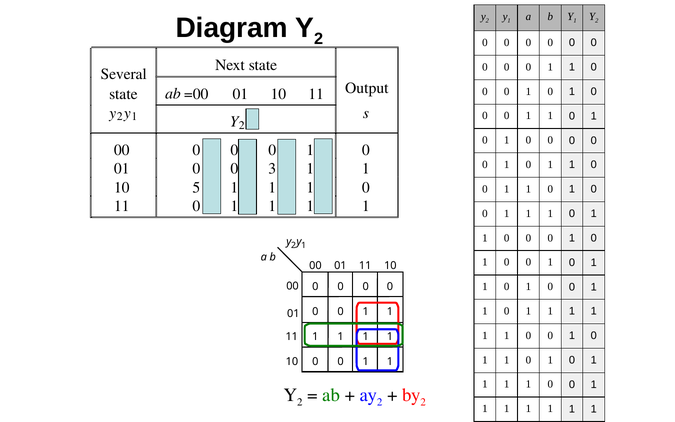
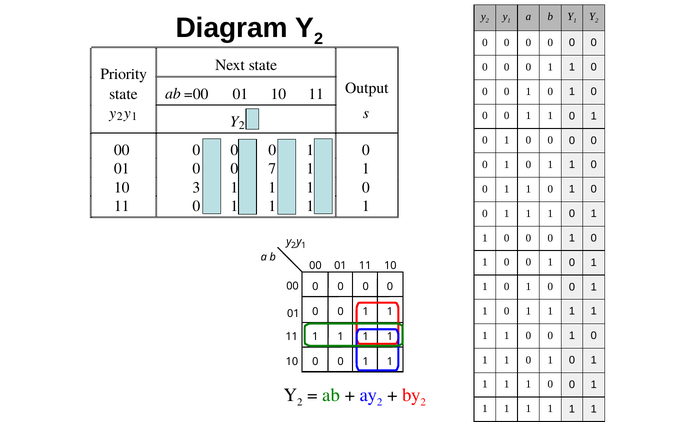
Several: Several -> Priority
3: 3 -> 7
5: 5 -> 3
